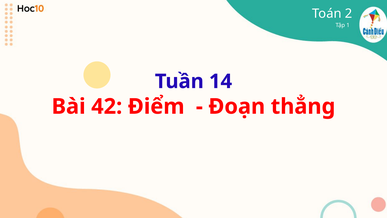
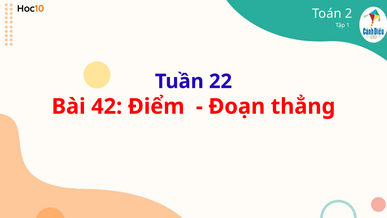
14: 14 -> 22
